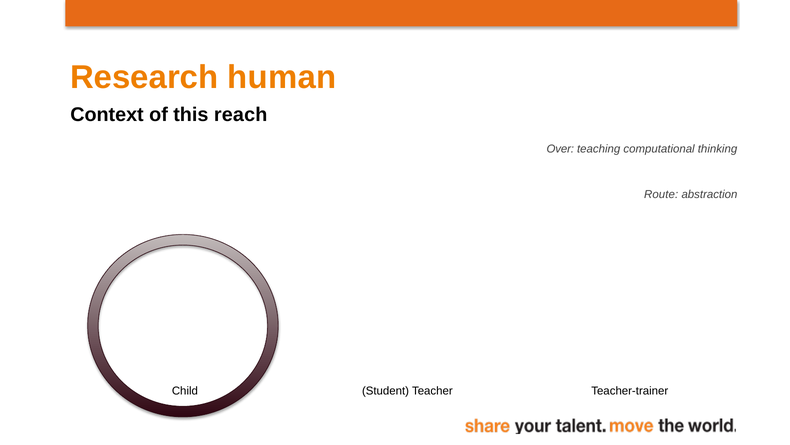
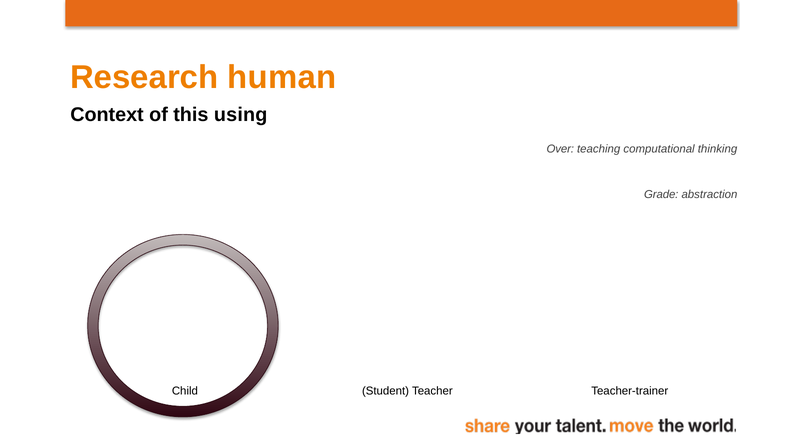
reach: reach -> using
Route: Route -> Grade
